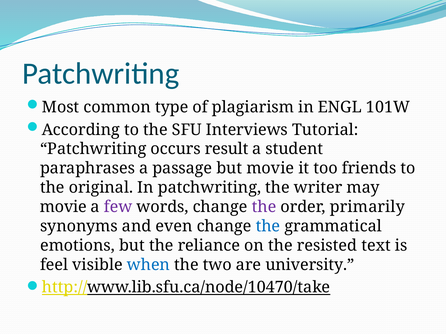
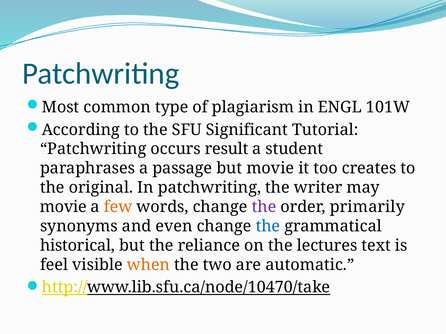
Interviews: Interviews -> Significant
friends: friends -> creates
few colour: purple -> orange
emotions: emotions -> historical
resisted: resisted -> lectures
when colour: blue -> orange
university: university -> automatic
